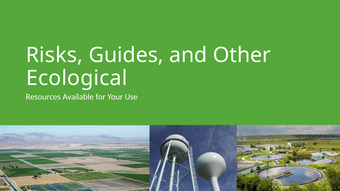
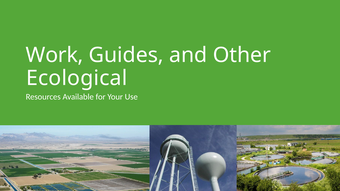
Risks: Risks -> Work
